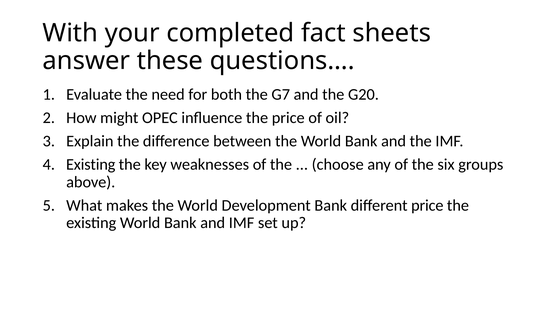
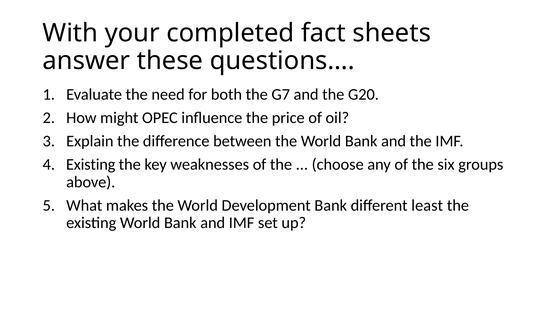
different price: price -> least
